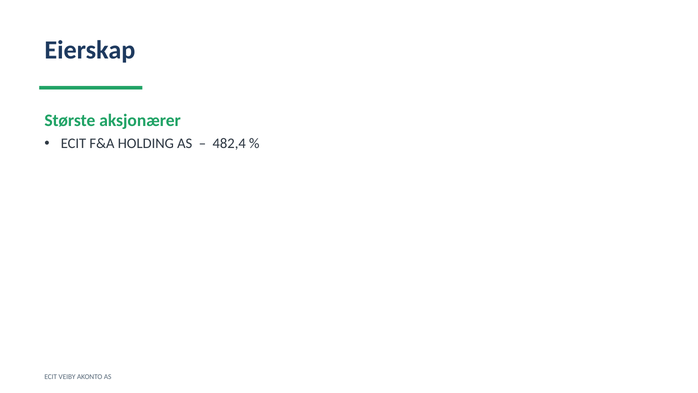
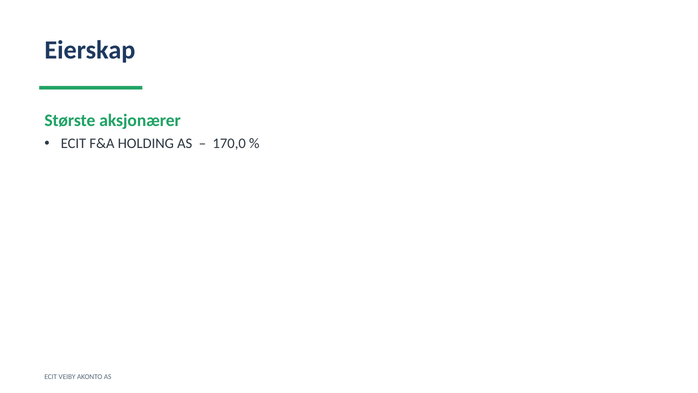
482,4: 482,4 -> 170,0
